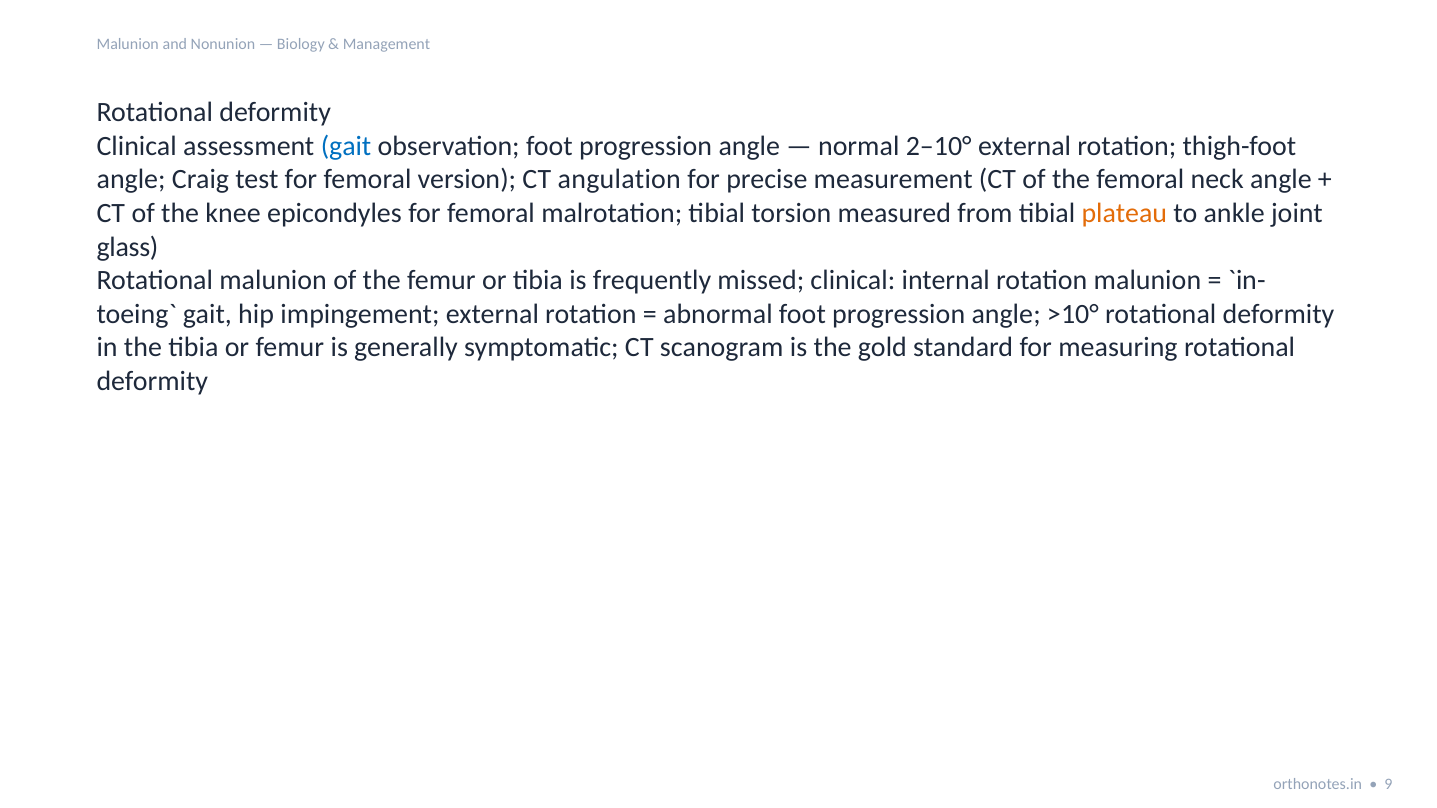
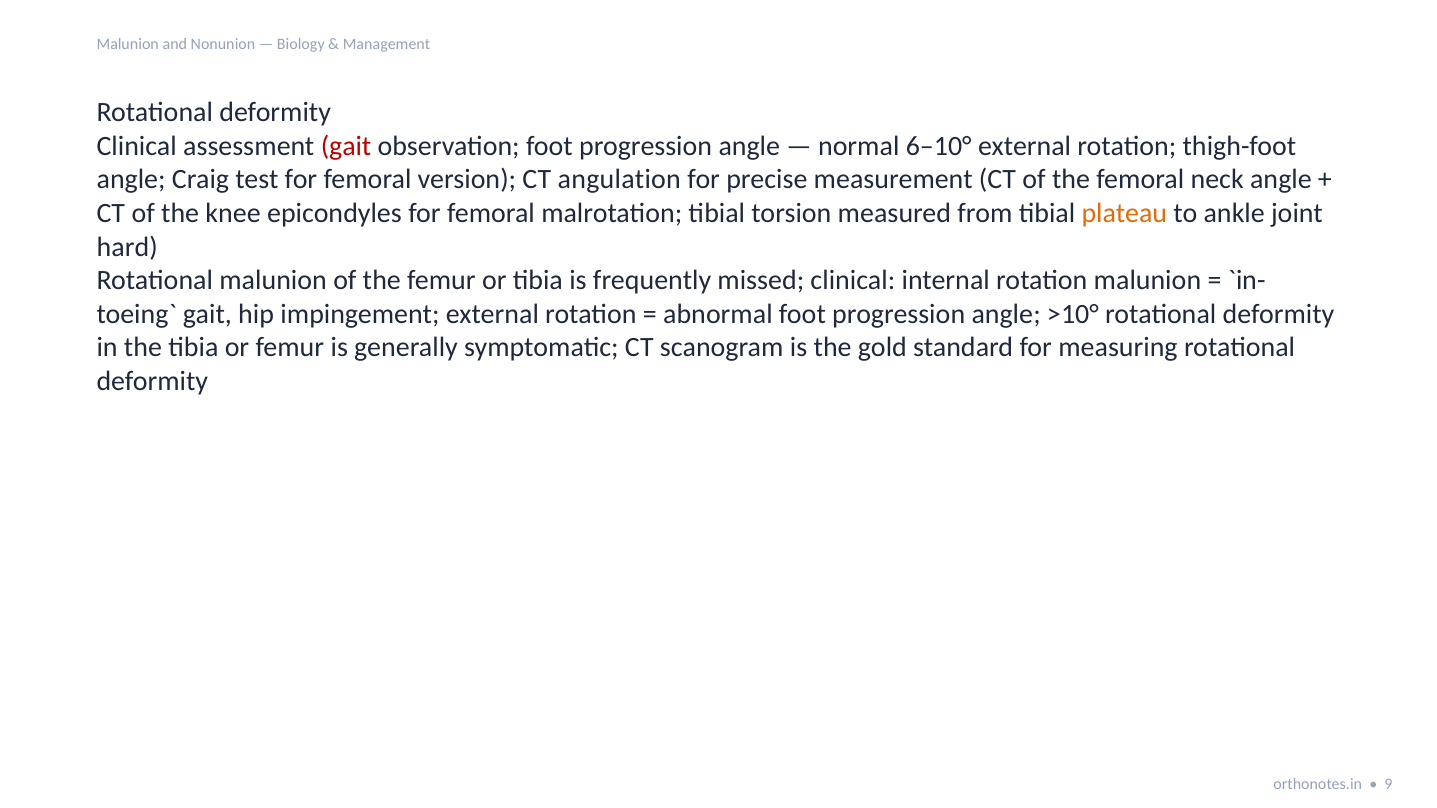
gait at (346, 146) colour: blue -> red
2–10°: 2–10° -> 6–10°
glass: glass -> hard
